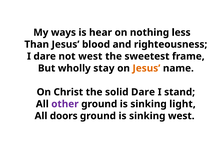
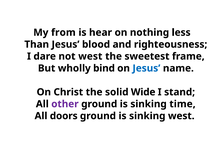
ways: ways -> from
stay: stay -> bind
Jesus at (146, 68) colour: orange -> blue
solid Dare: Dare -> Wide
light: light -> time
